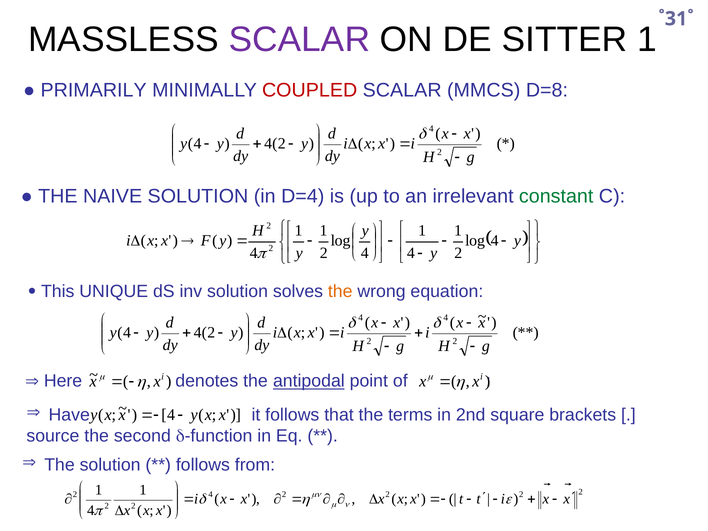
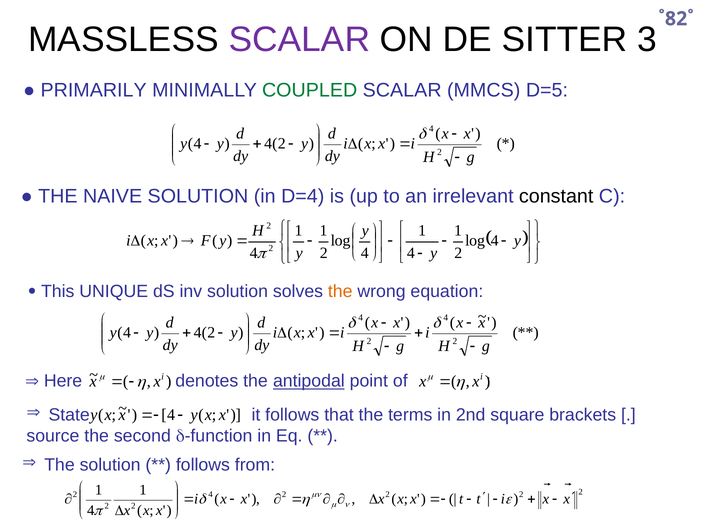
˚31˚: ˚31˚ -> ˚82˚
SITTER 1: 1 -> 3
COUPLED colour: red -> green
D=8: D=8 -> D=5
constant colour: green -> black
Have: Have -> State
